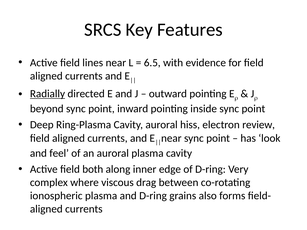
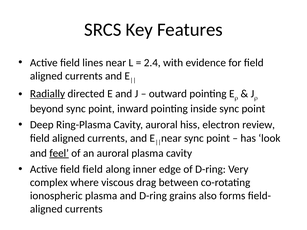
6.5: 6.5 -> 2.4
feel underline: none -> present
field both: both -> field
